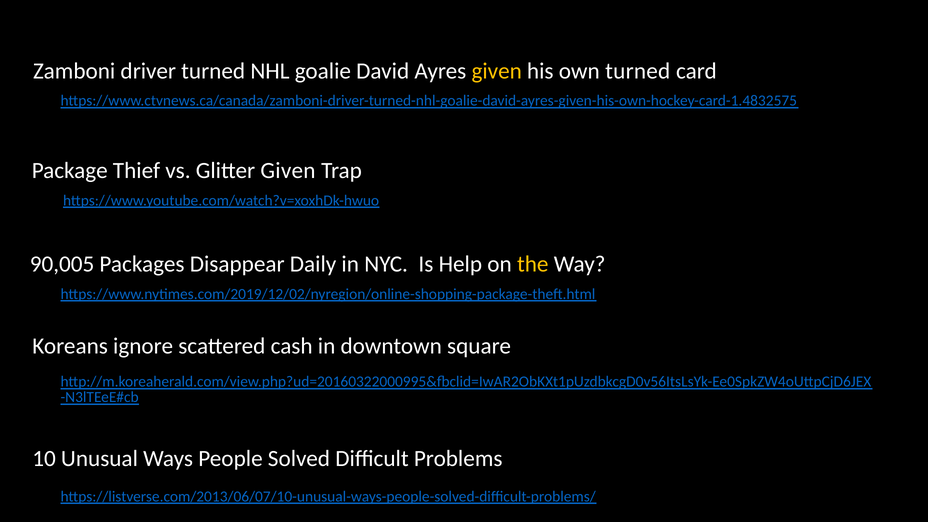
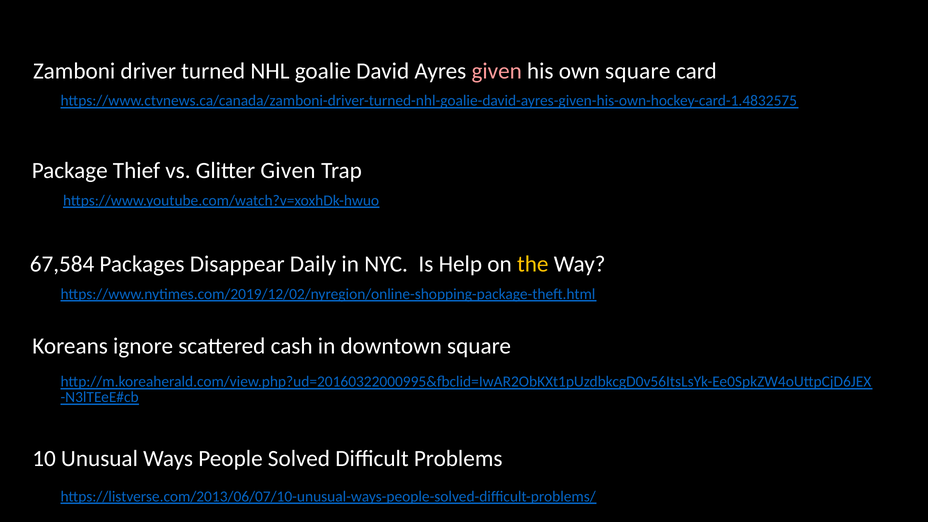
given at (497, 71) colour: yellow -> pink
own turned: turned -> square
90,005: 90,005 -> 67,584
